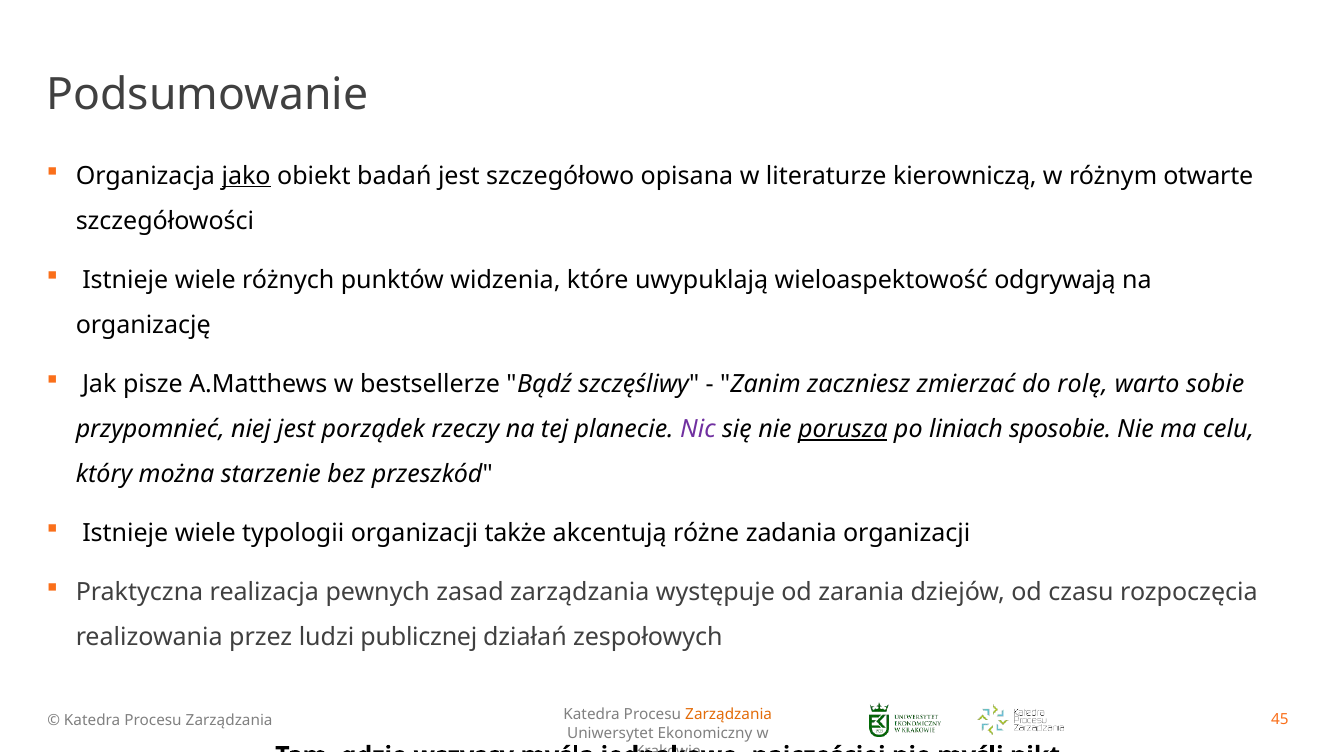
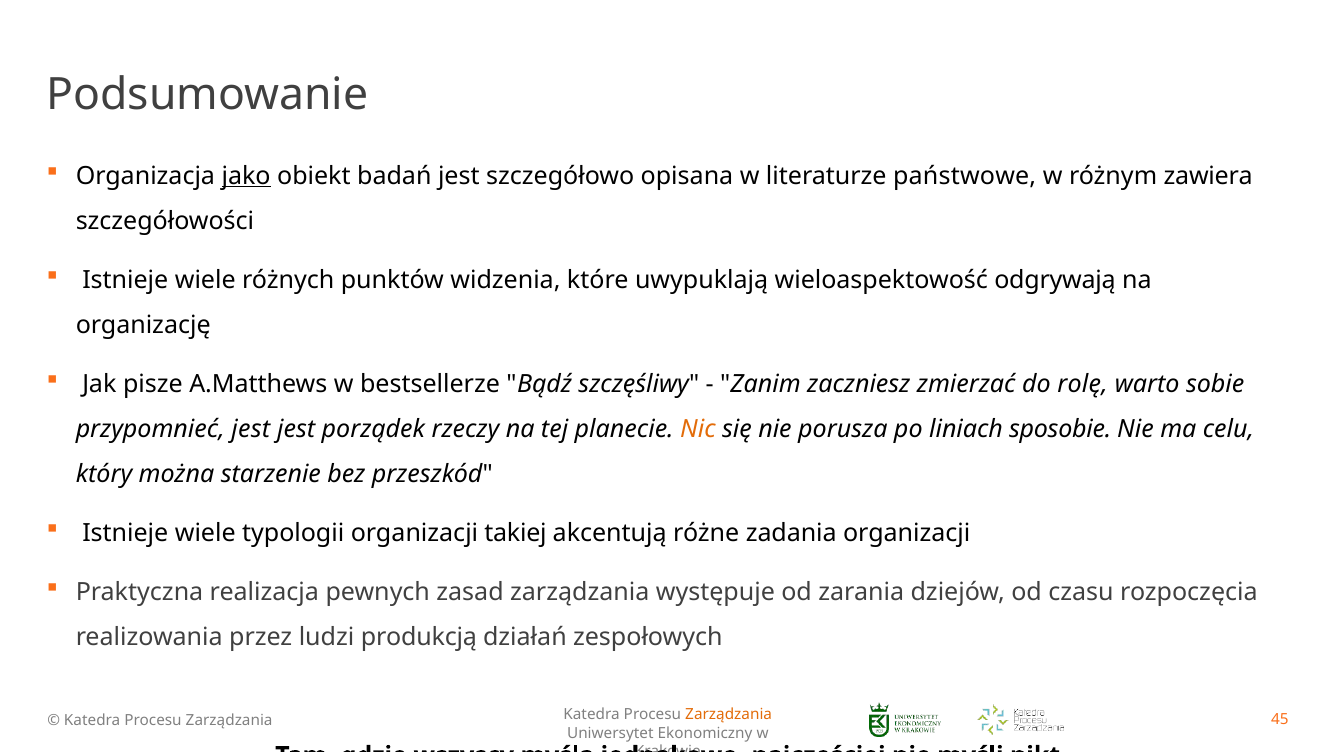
kierowniczą: kierowniczą -> państwowe
otwarte: otwarte -> zawiera
przypomnieć niej: niej -> jest
Nic colour: purple -> orange
porusza underline: present -> none
także: także -> takiej
publicznej: publicznej -> produkcją
